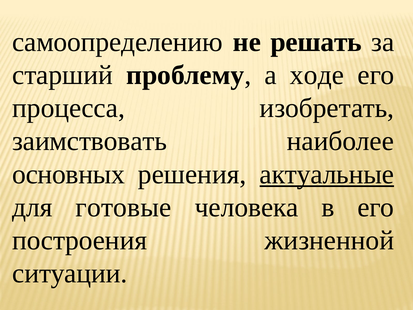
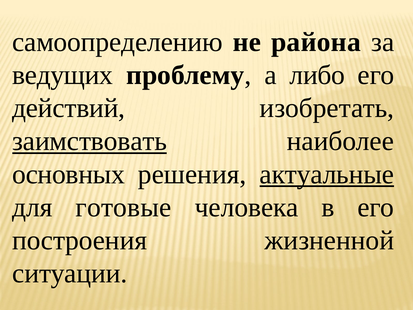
решать: решать -> района
старший: старший -> ведущих
ходе: ходе -> либо
процесса: процесса -> действий
заимствовать underline: none -> present
